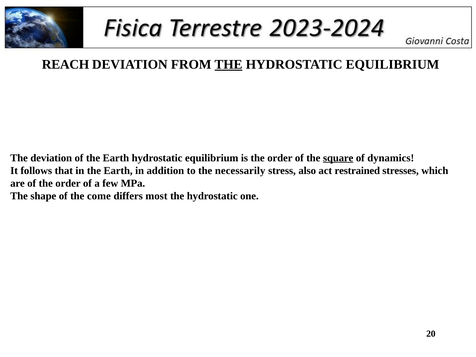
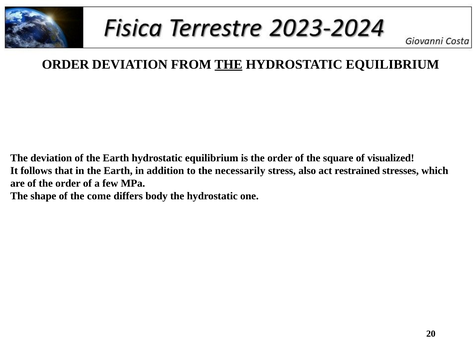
REACH at (66, 64): REACH -> ORDER
square underline: present -> none
dynamics: dynamics -> visualized
most: most -> body
